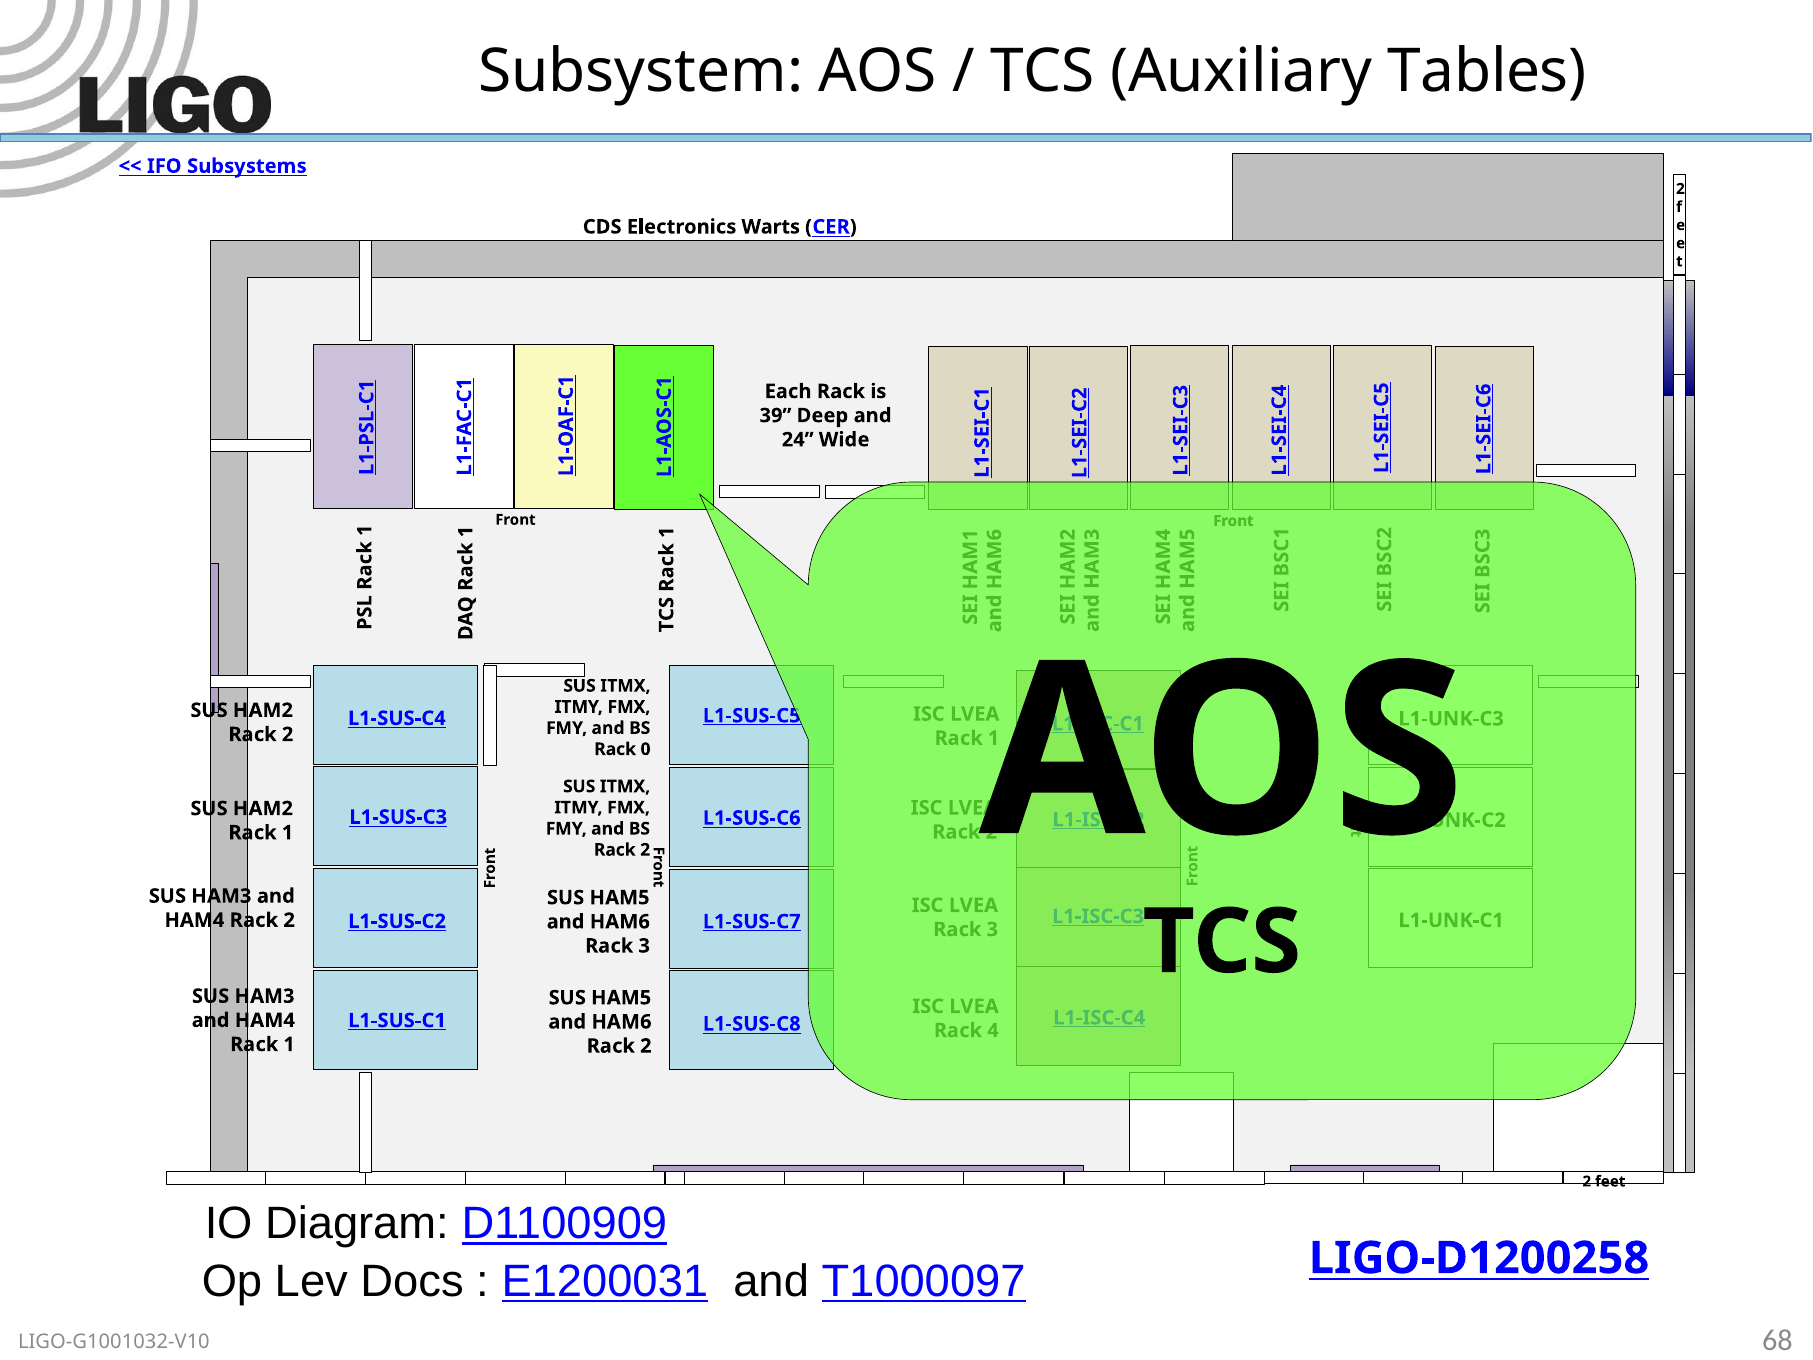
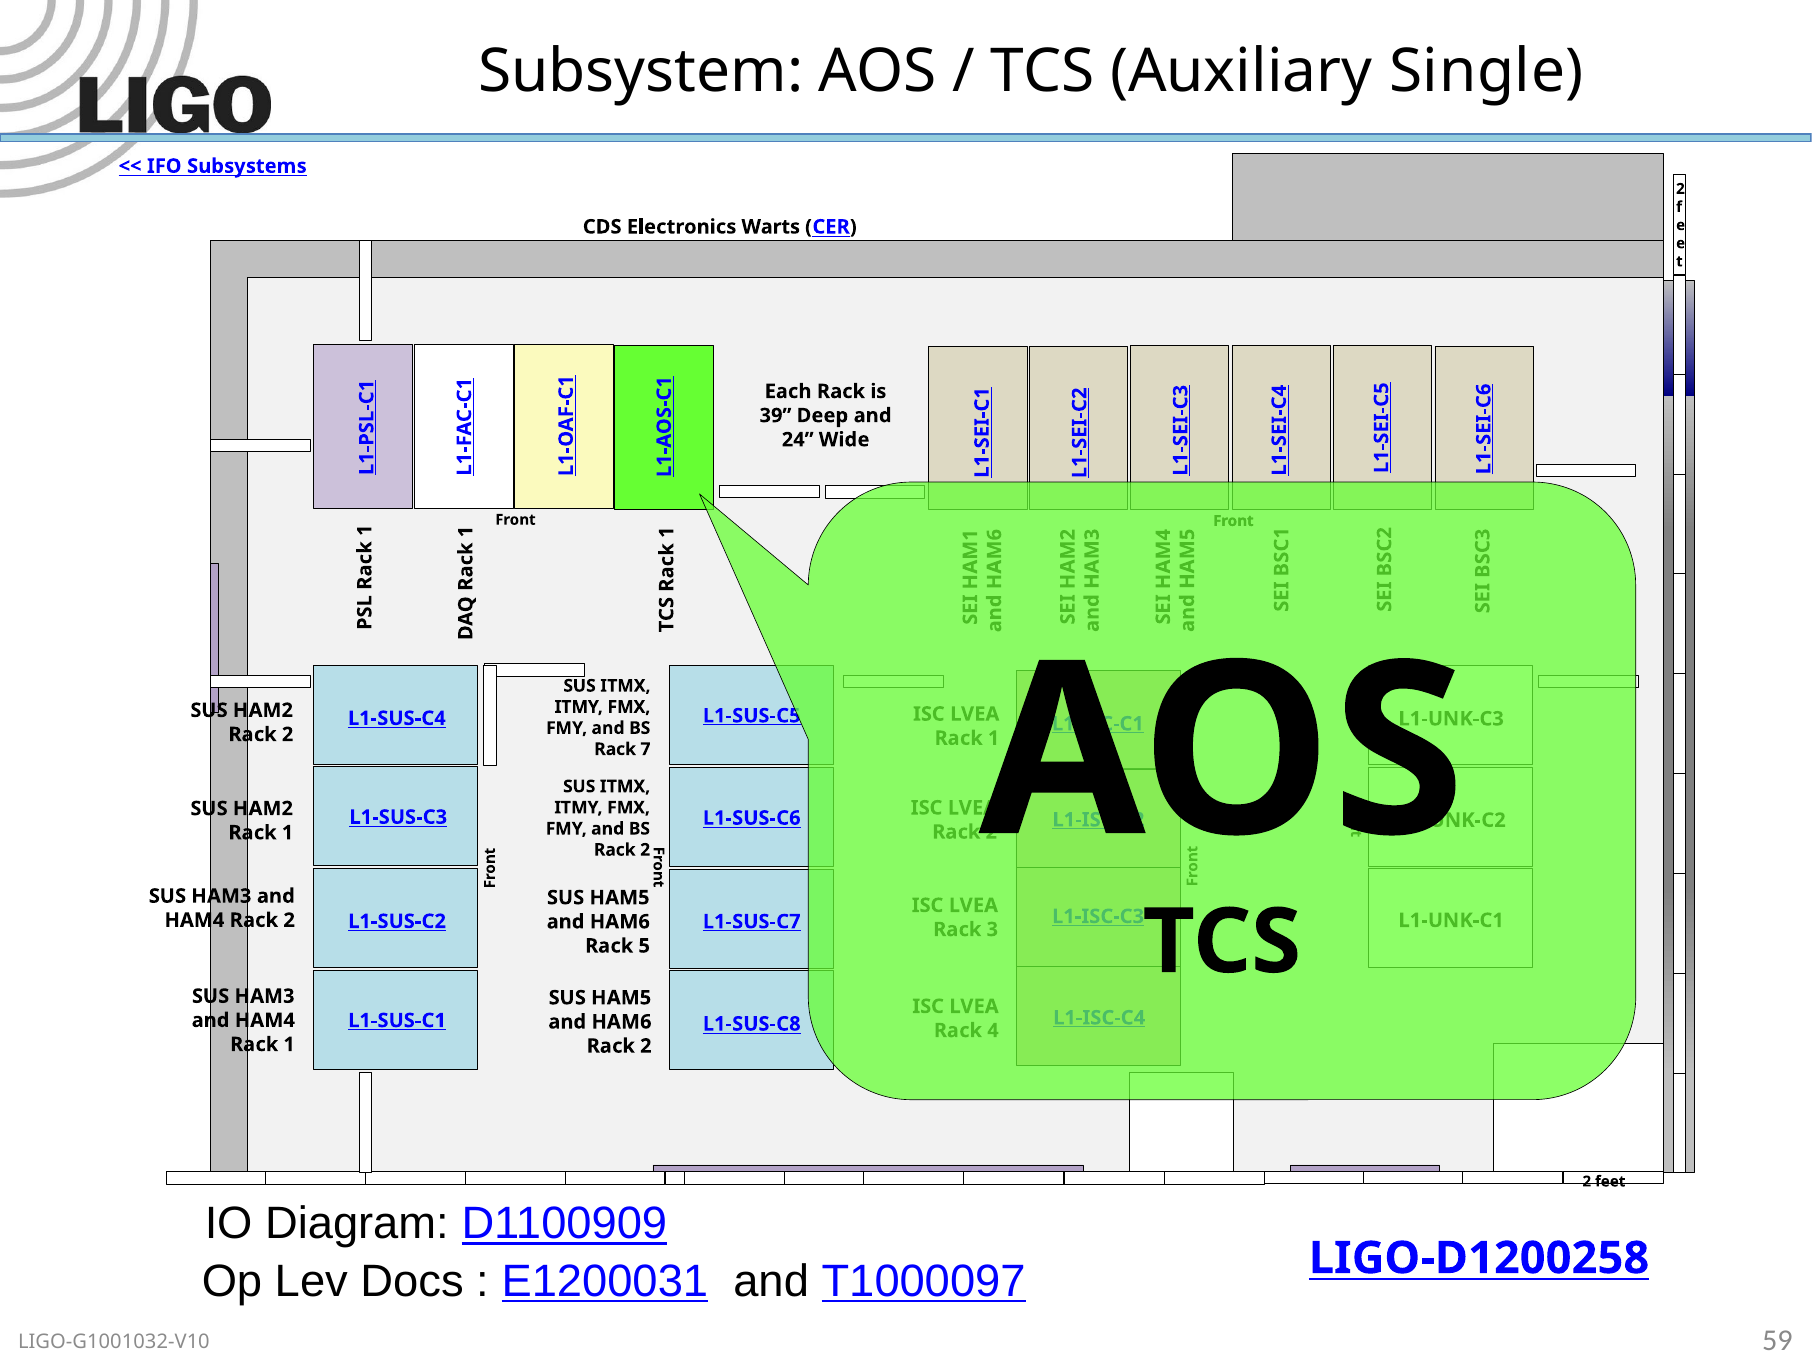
Tables: Tables -> Single
0: 0 -> 7
3 at (644, 946): 3 -> 5
68: 68 -> 59
